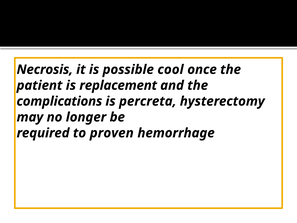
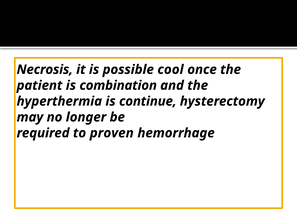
replacement: replacement -> combination
complications: complications -> hyperthermia
percreta: percreta -> continue
